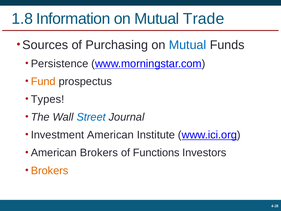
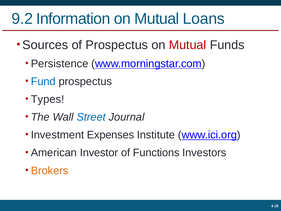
1.8: 1.8 -> 9.2
Trade: Trade -> Loans
of Purchasing: Purchasing -> Prospectus
Mutual at (188, 45) colour: blue -> red
Fund colour: orange -> blue
Investment American: American -> Expenses
American Brokers: Brokers -> Investor
